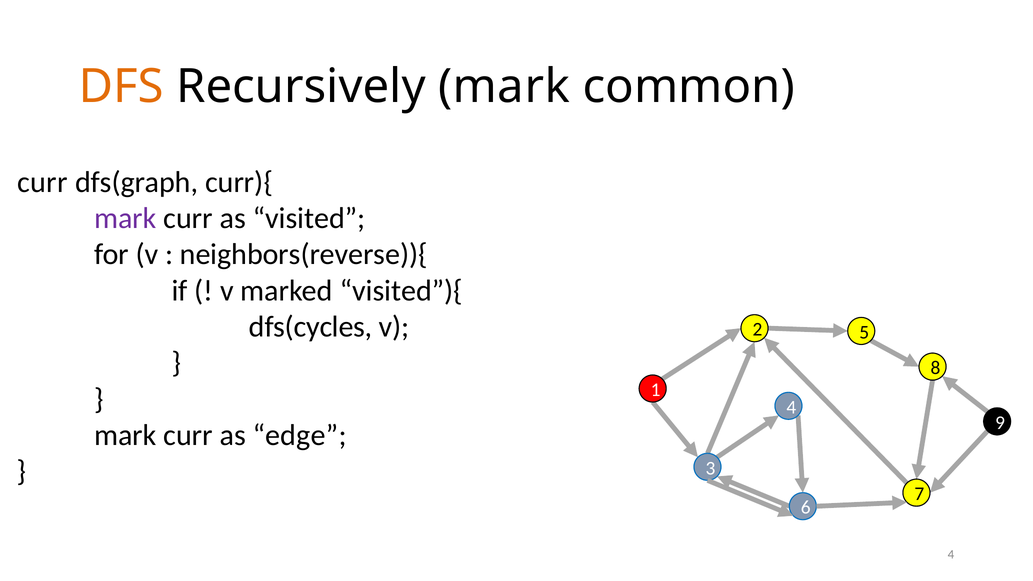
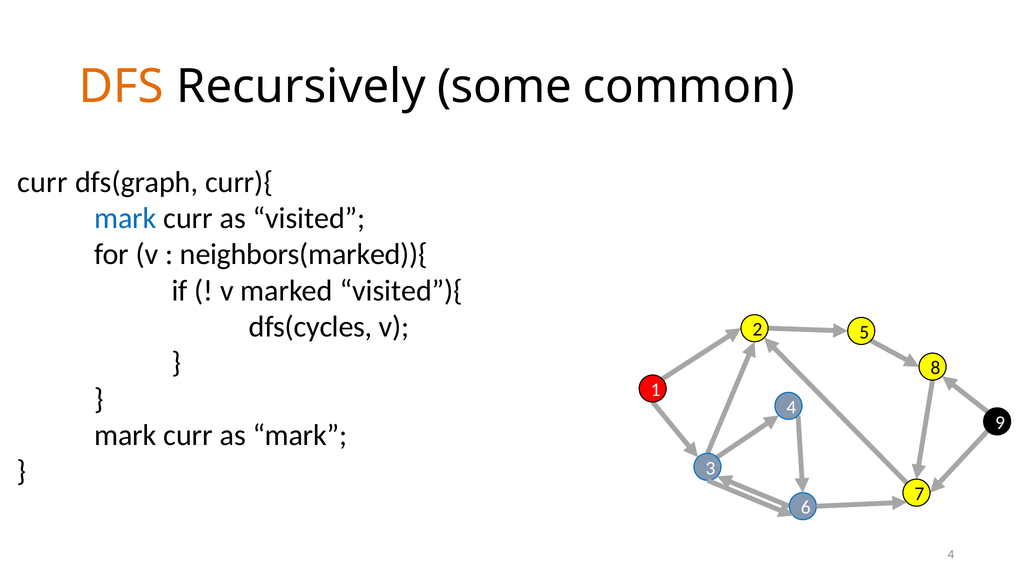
Recursively mark: mark -> some
mark at (125, 218) colour: purple -> blue
neighbors(reverse)){: neighbors(reverse)){ -> neighbors(marked)){
as edge: edge -> mark
